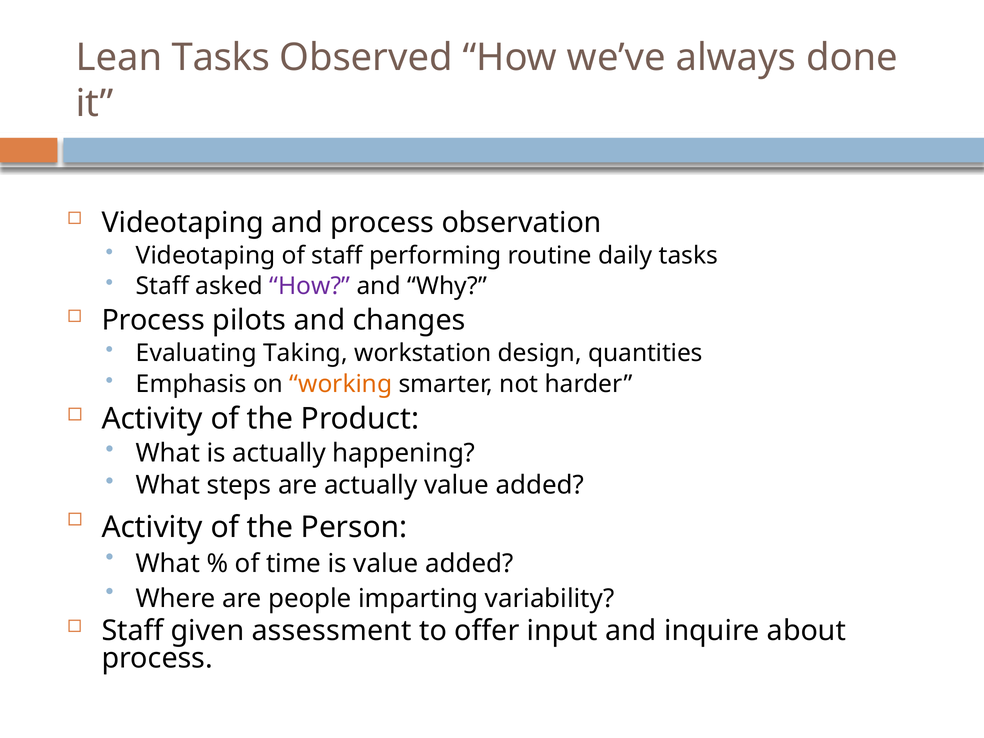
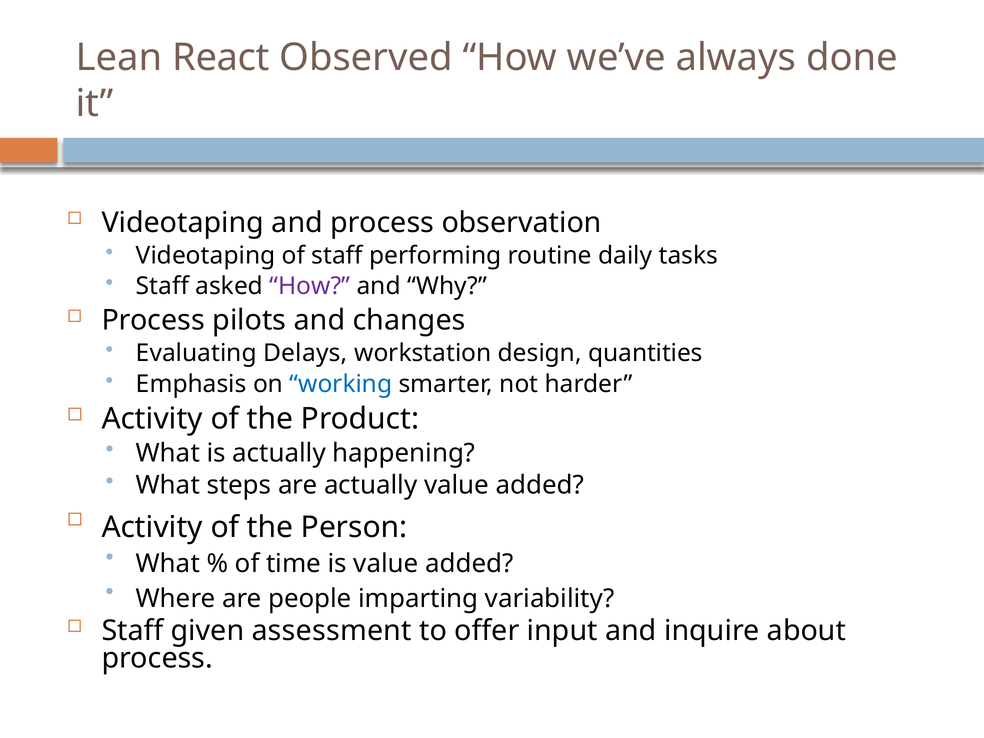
Lean Tasks: Tasks -> React
Taking: Taking -> Delays
working colour: orange -> blue
